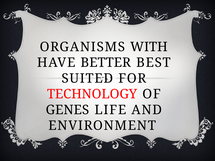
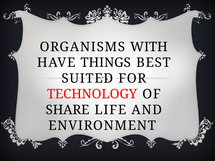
BETTER: BETTER -> THINGS
GENES: GENES -> SHARE
